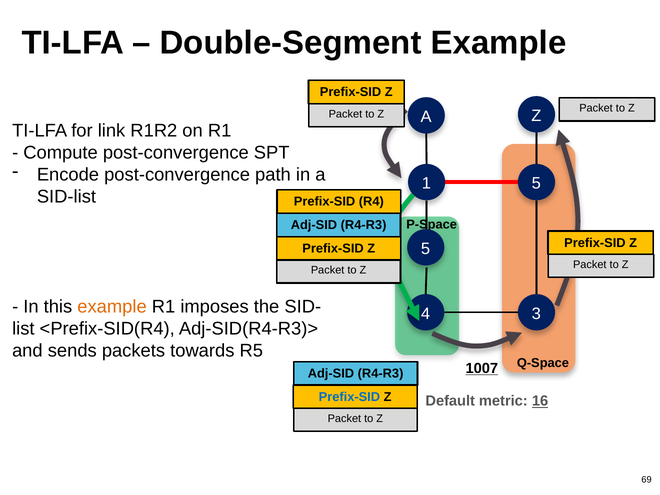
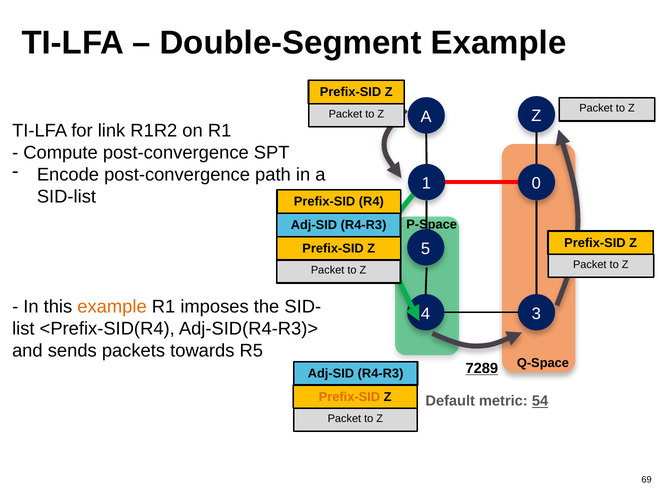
1 5: 5 -> 0
1007: 1007 -> 7289
Prefix-SID at (349, 397) colour: blue -> orange
16: 16 -> 54
